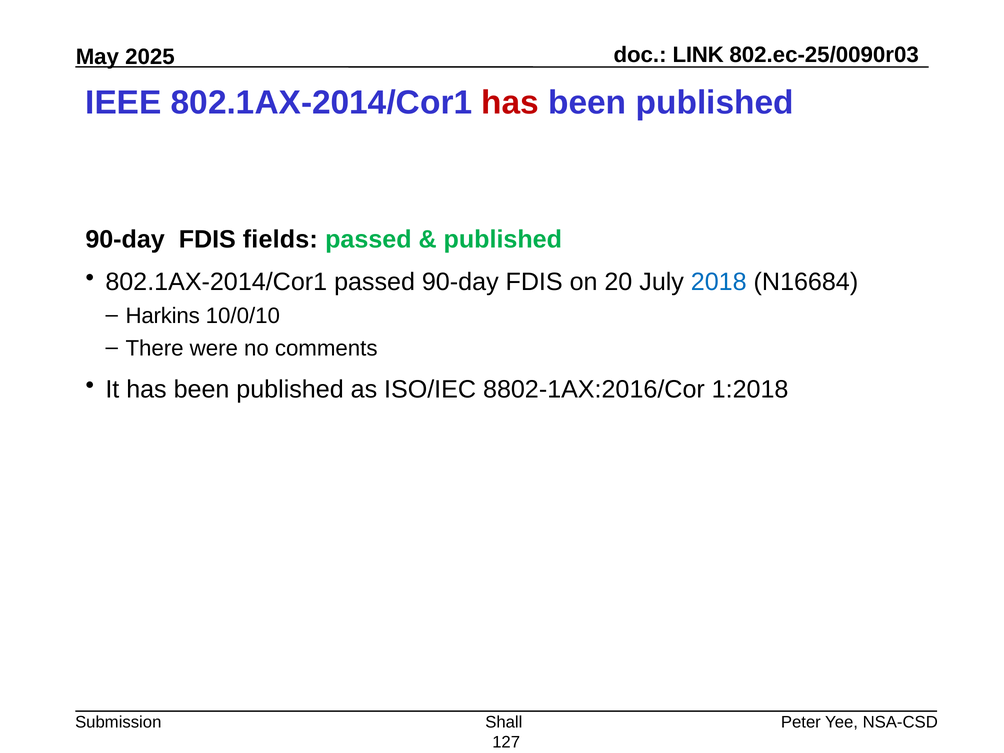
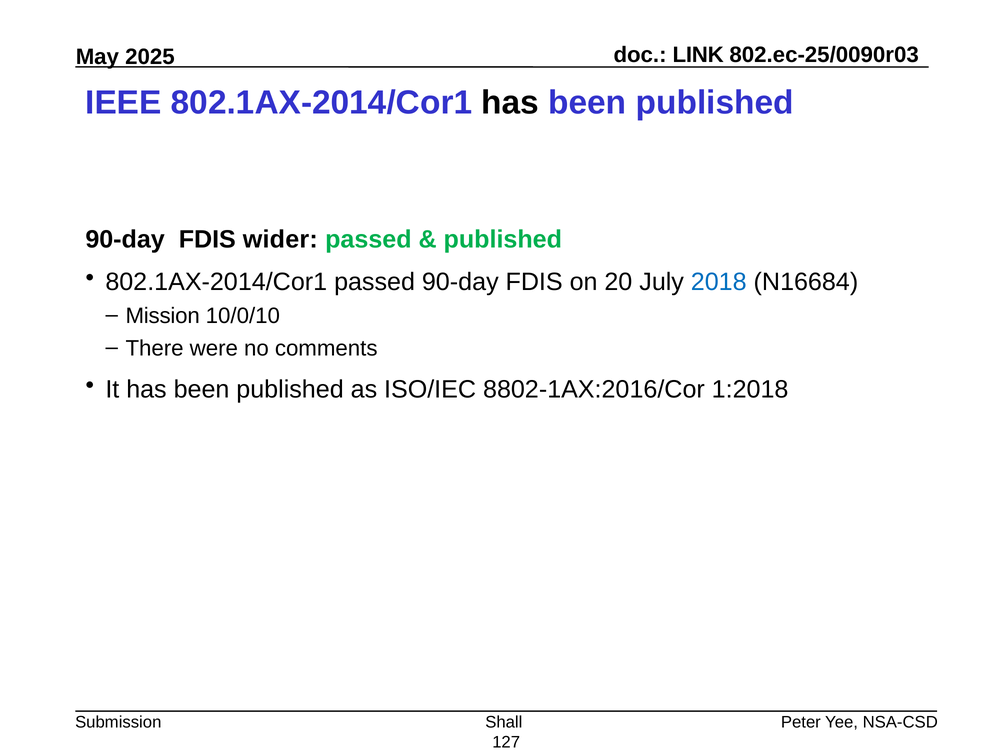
has at (510, 103) colour: red -> black
fields: fields -> wider
Harkins: Harkins -> Mission
